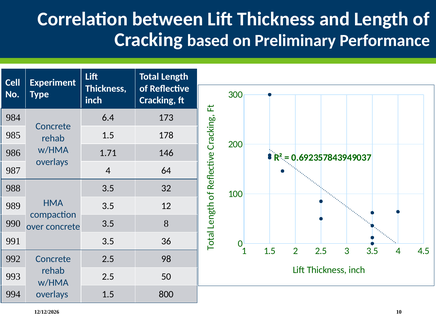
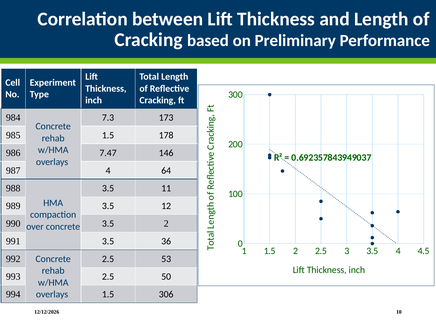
6.4: 6.4 -> 7.3
1.71: 1.71 -> 7.47
32: 32 -> 11
3.5 8: 8 -> 2
98: 98 -> 53
800: 800 -> 306
